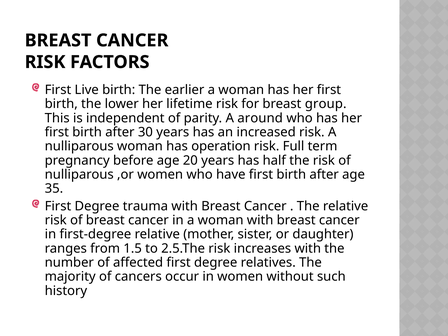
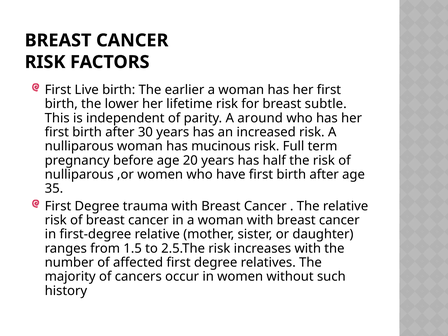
group: group -> subtle
operation: operation -> mucinous
